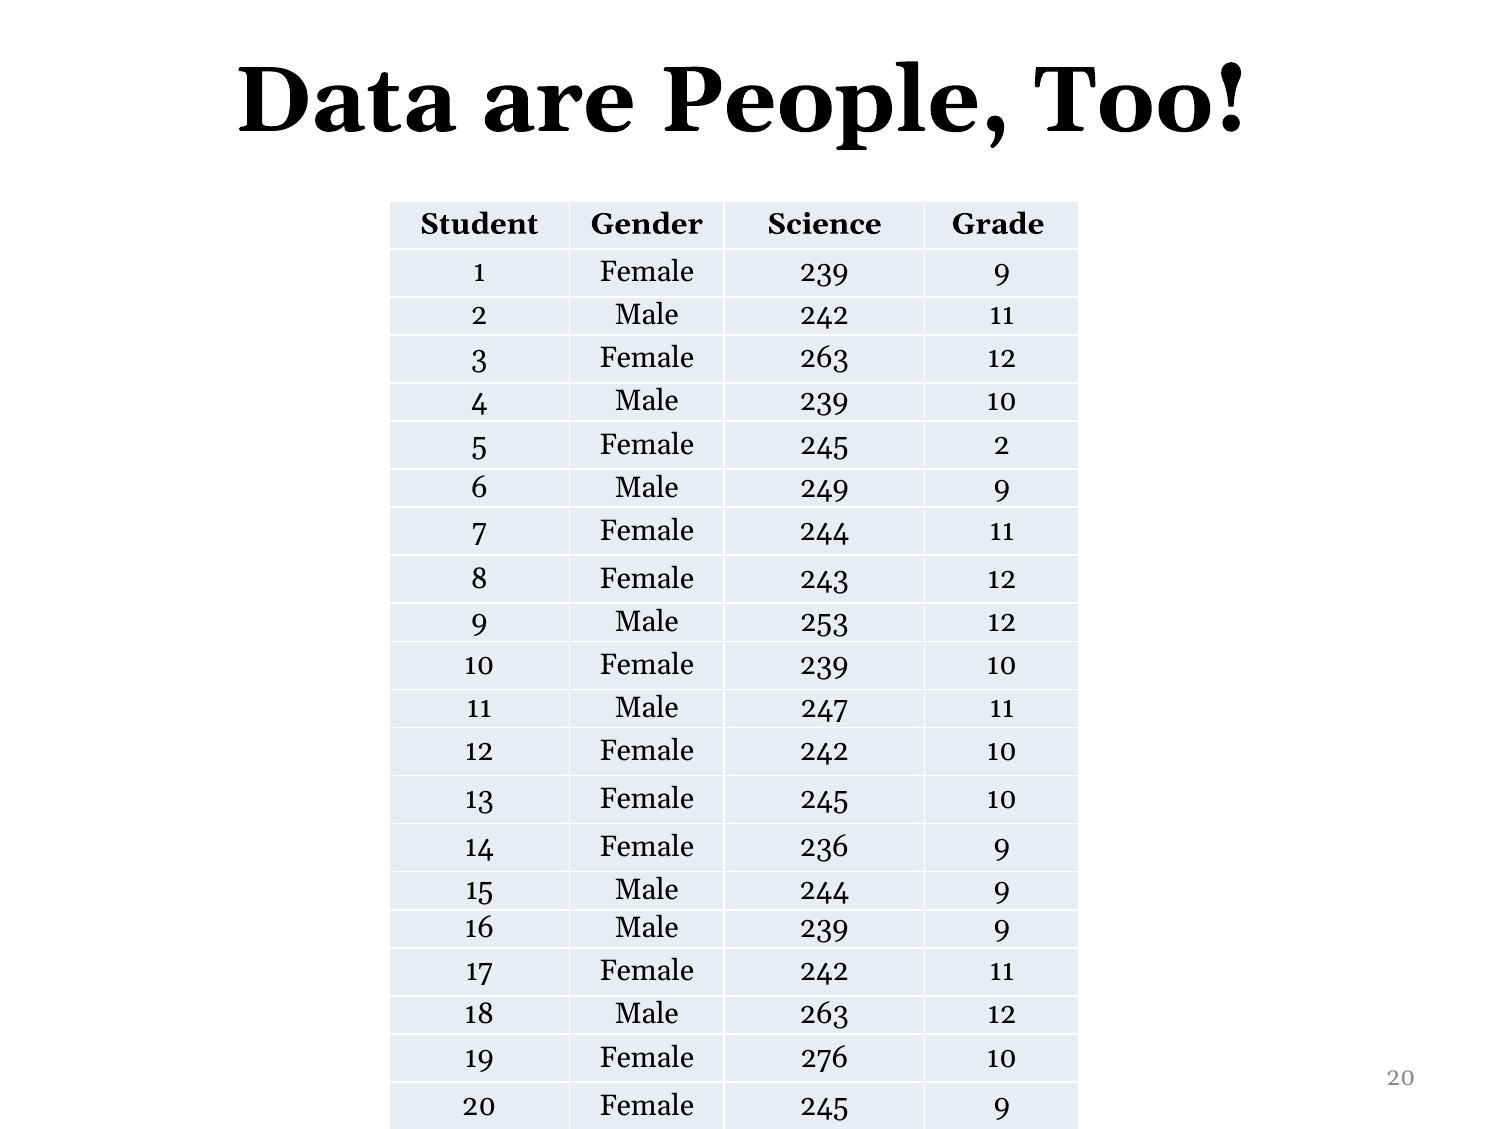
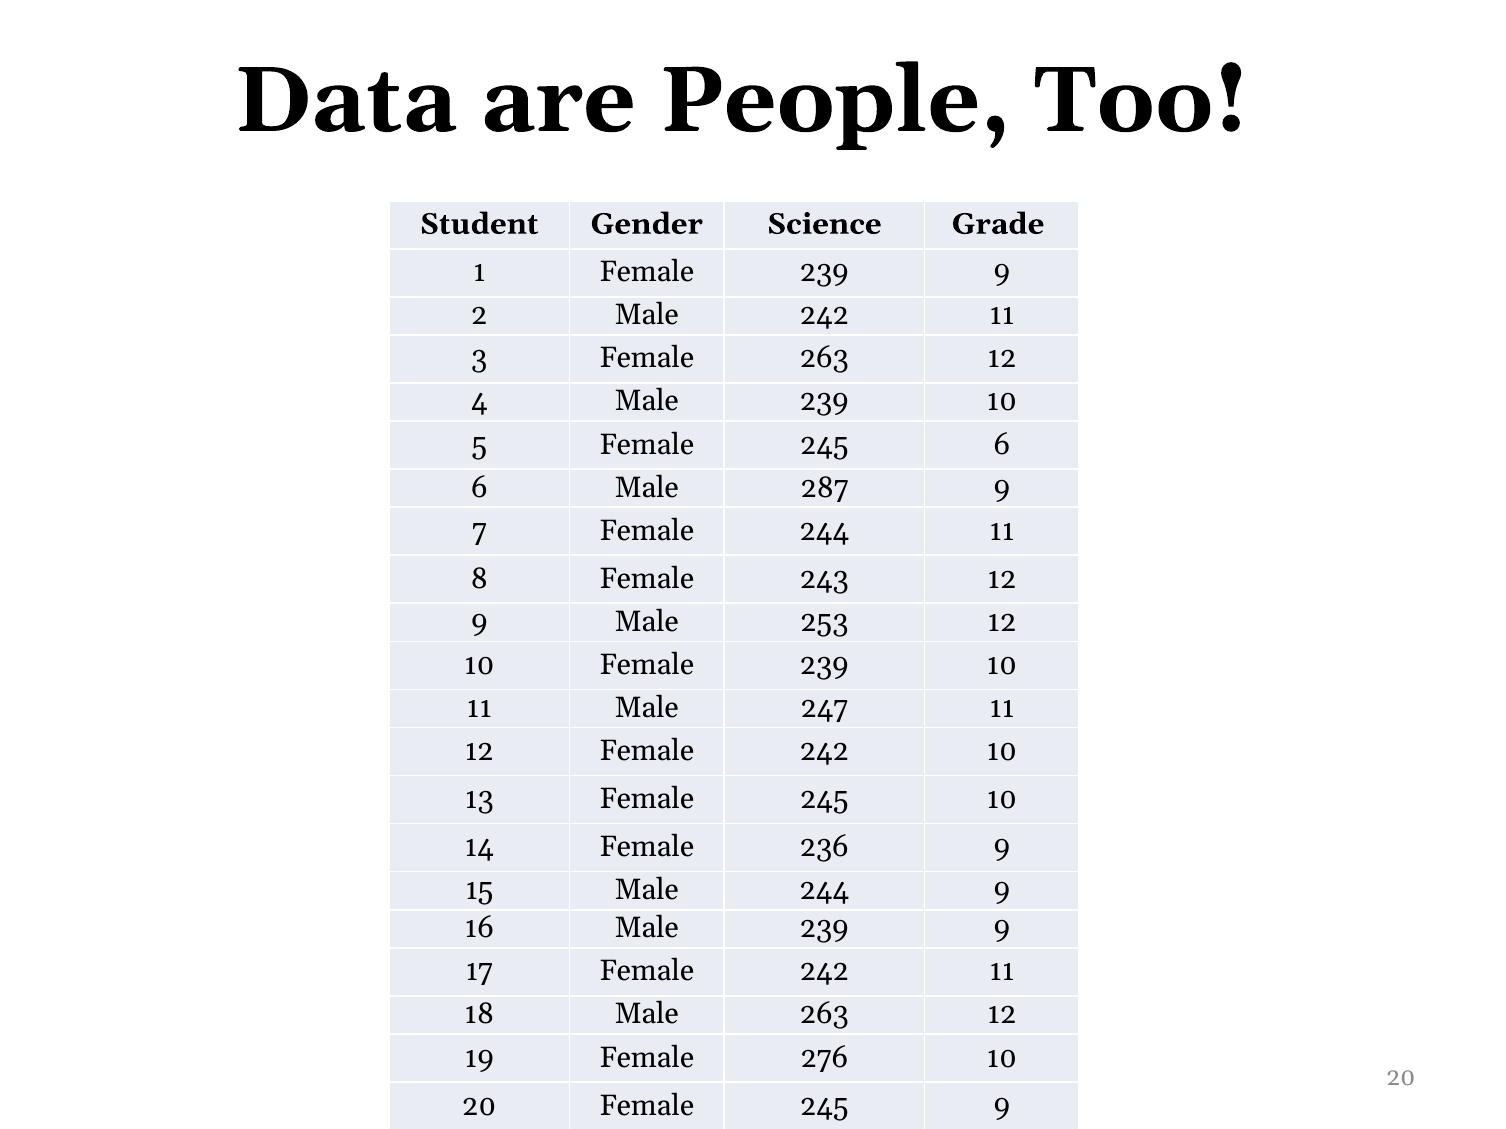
245 2: 2 -> 6
249: 249 -> 287
